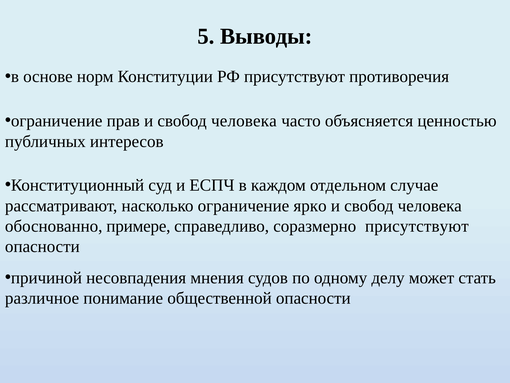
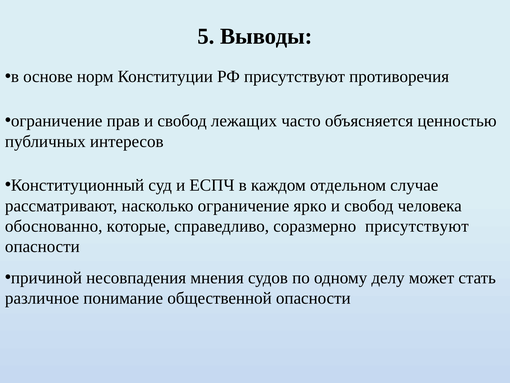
прав и свобод человека: человека -> лежащих
примере: примере -> которые
